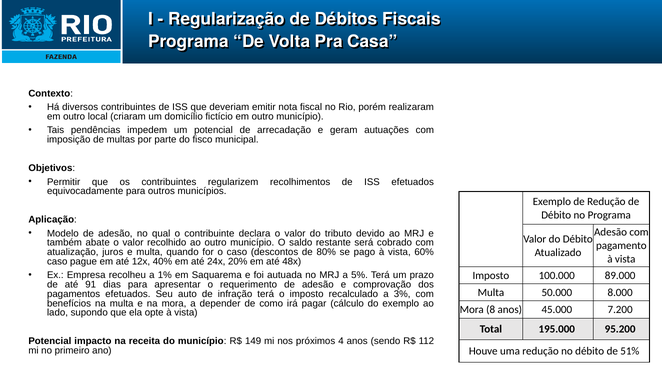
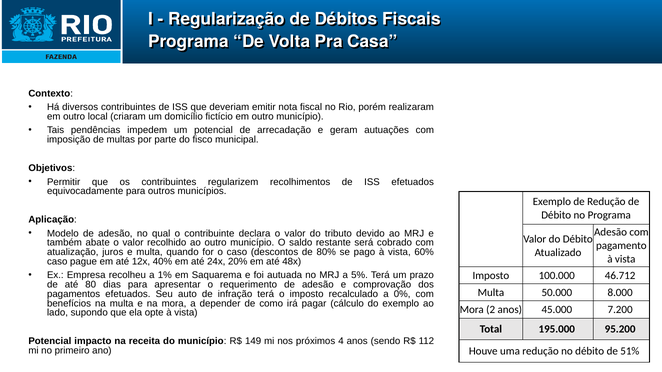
89.000: 89.000 -> 46.712
91: 91 -> 80
3%: 3% -> 0%
8: 8 -> 2
